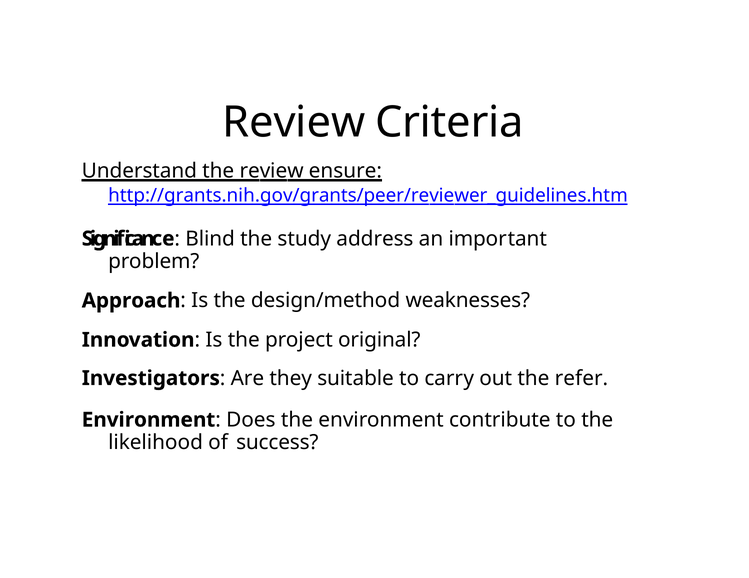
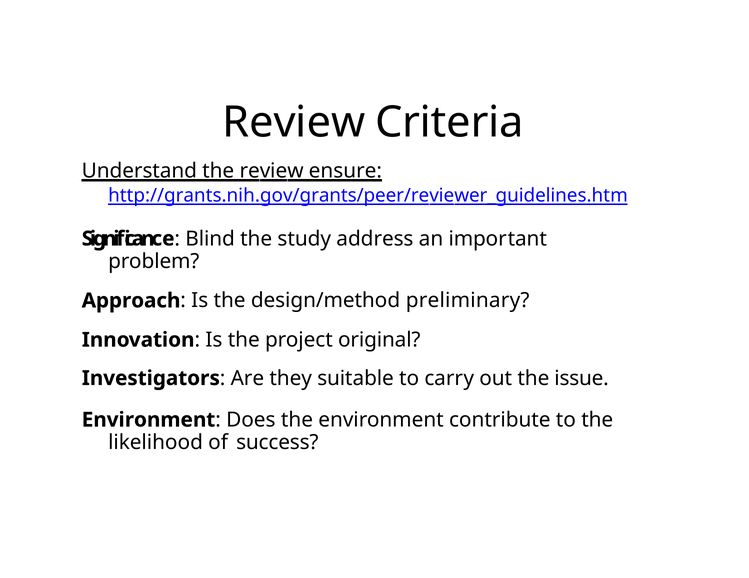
weaknesses: weaknesses -> preliminary
refer: refer -> issue
